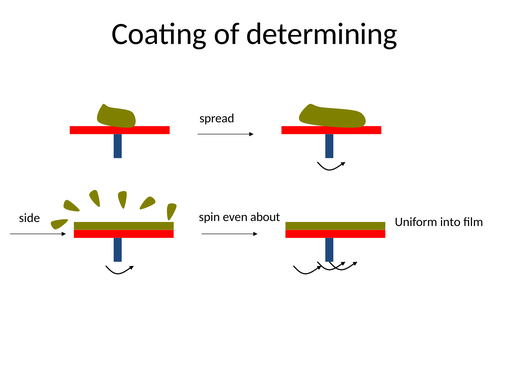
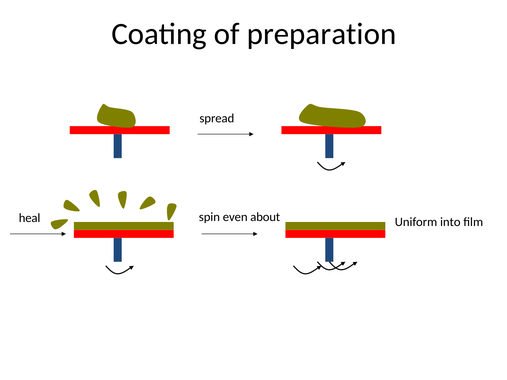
determining: determining -> preparation
side: side -> heal
